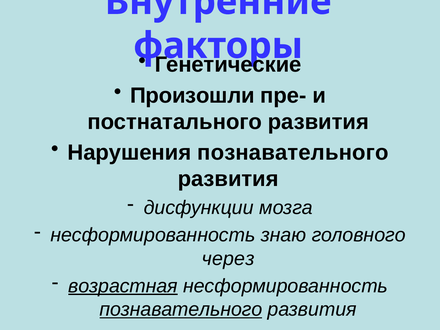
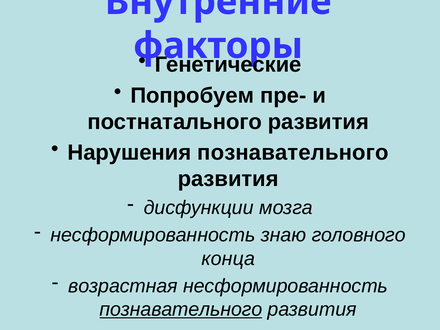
Произошли: Произошли -> Попробуем
через: через -> конца
возрастная underline: present -> none
